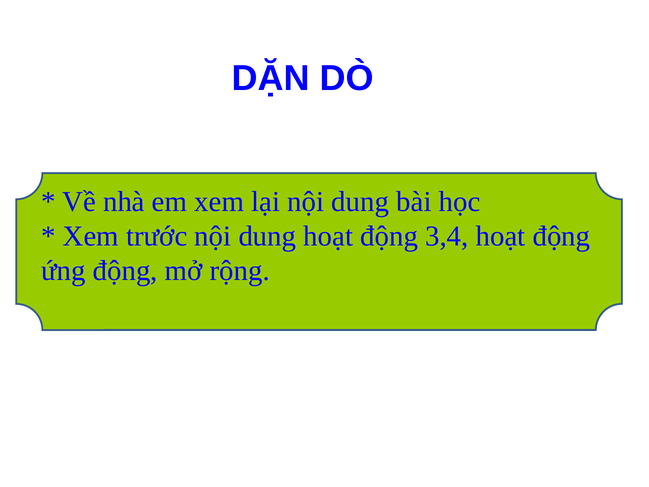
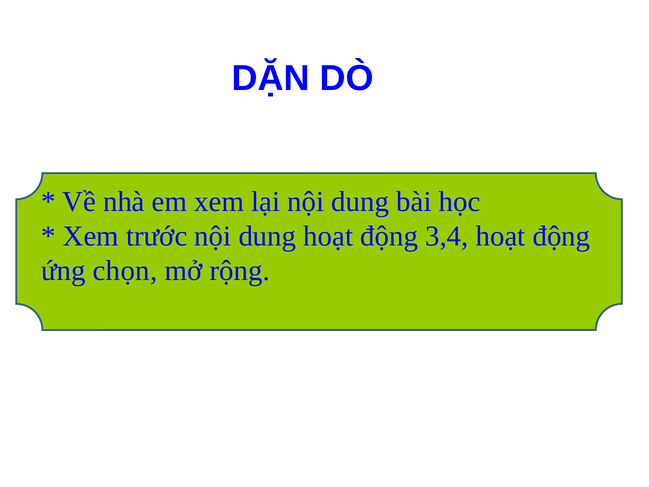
ứng động: động -> chọn
